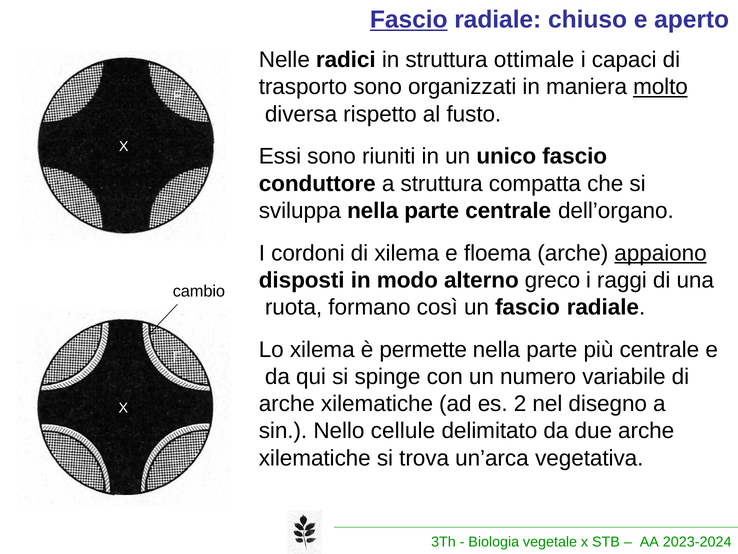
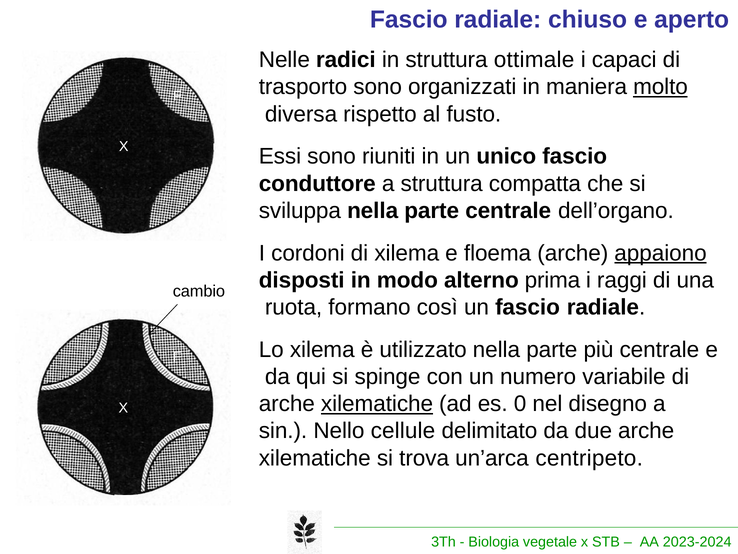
Fascio at (409, 20) underline: present -> none
greco: greco -> prima
permette: permette -> utilizzato
xilematiche at (377, 404) underline: none -> present
2: 2 -> 0
vegetativa: vegetativa -> centripeto
